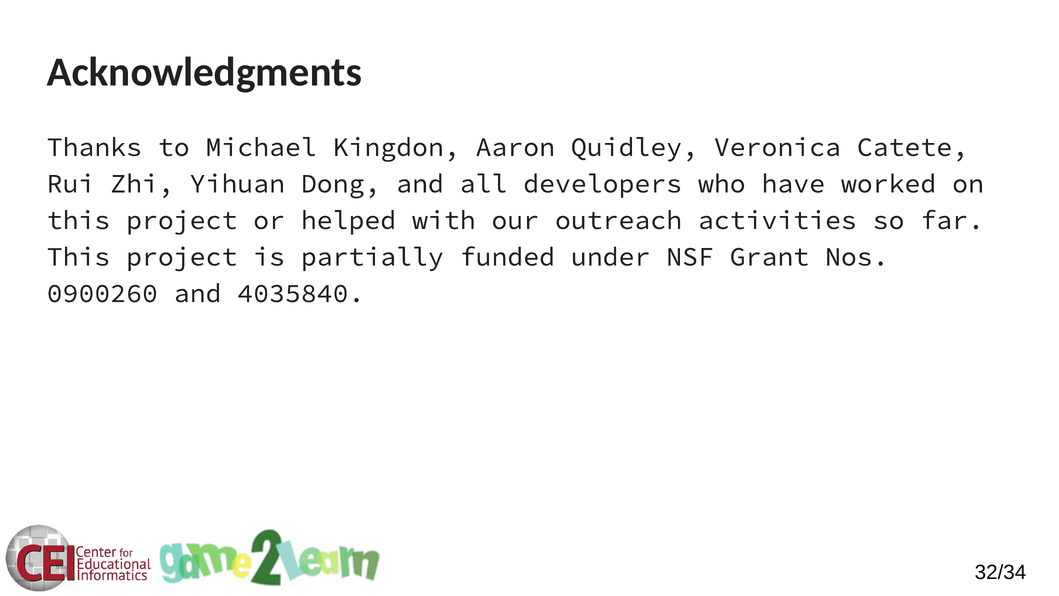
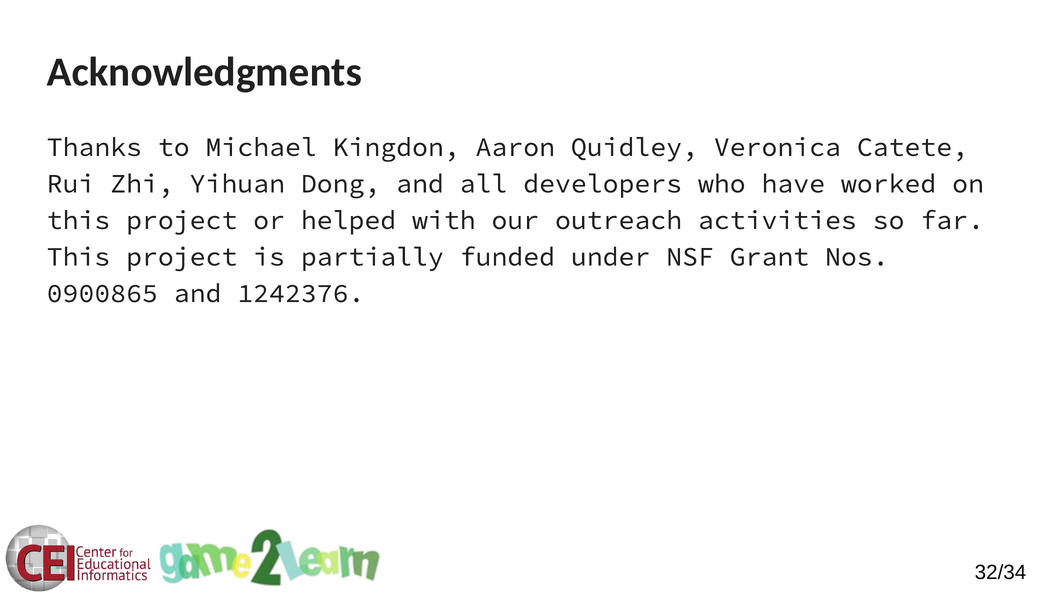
0900260: 0900260 -> 0900865
4035840: 4035840 -> 1242376
